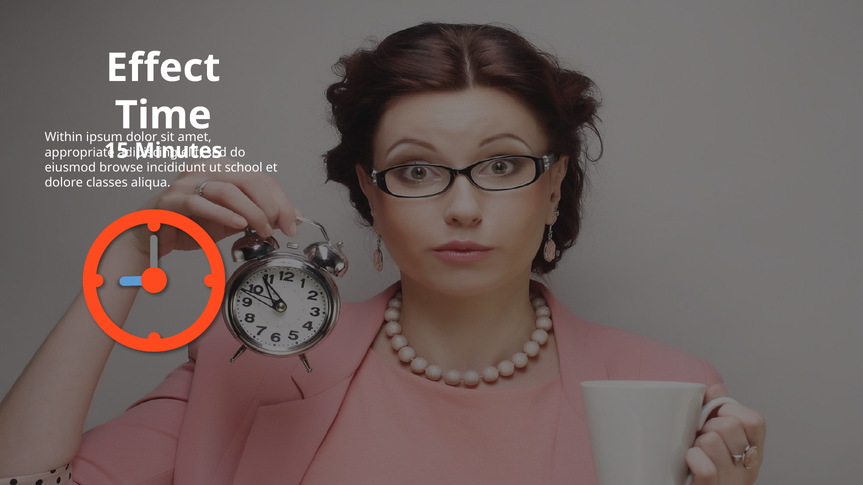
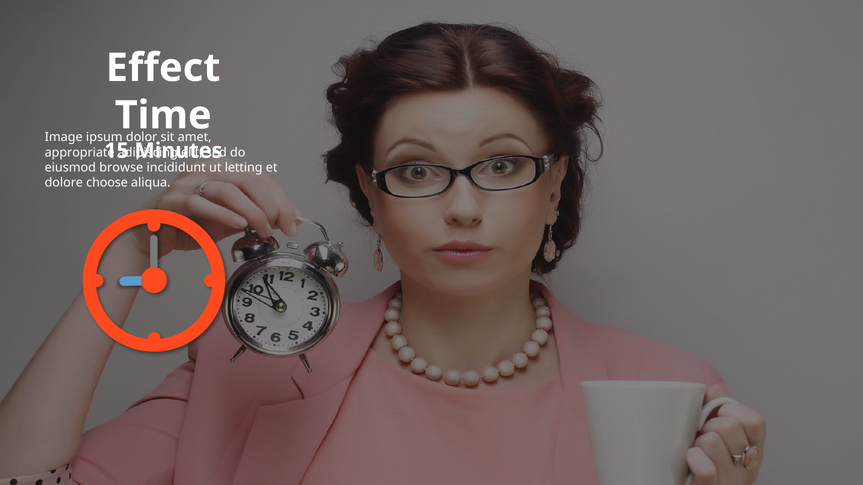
Within: Within -> Image
school: school -> letting
classes: classes -> choose
